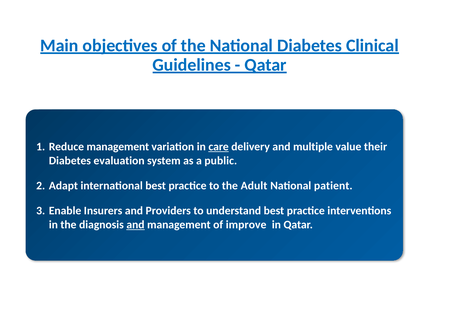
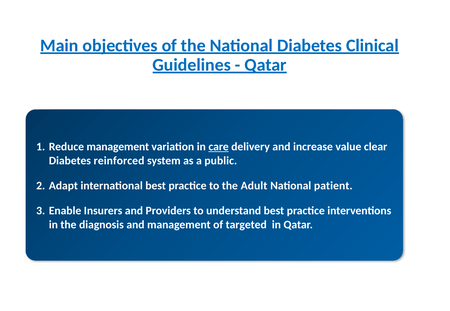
multiple: multiple -> increase
their: their -> clear
evaluation: evaluation -> reinforced
and at (135, 225) underline: present -> none
improve: improve -> targeted
